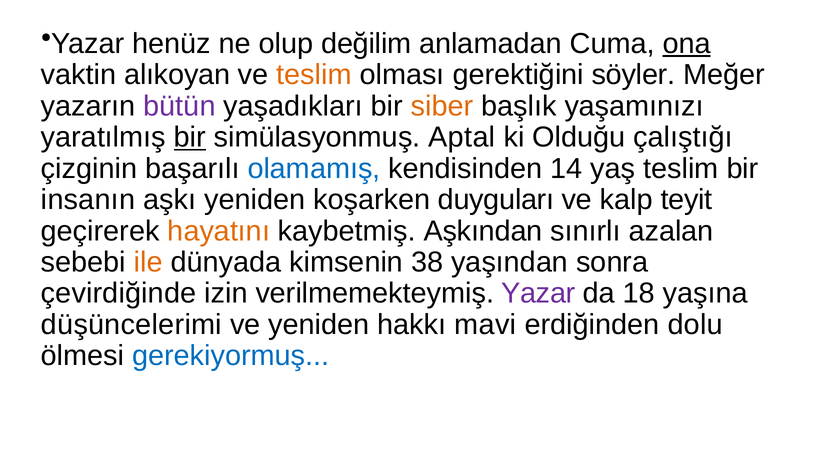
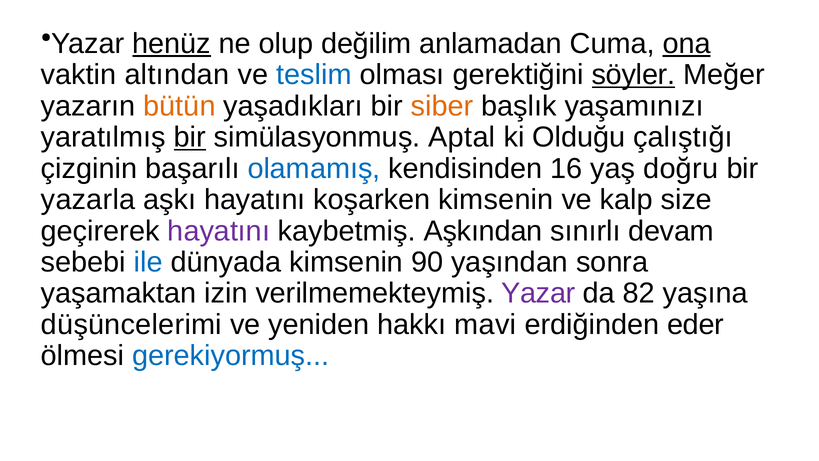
henüz underline: none -> present
alıkoyan: alıkoyan -> altından
teslim at (314, 75) colour: orange -> blue
söyler underline: none -> present
bütün colour: purple -> orange
14: 14 -> 16
yaş teslim: teslim -> doğru
insanın: insanın -> yazarla
aşkı yeniden: yeniden -> hayatını
koşarken duyguları: duyguları -> kimsenin
teyit: teyit -> size
hayatını at (219, 231) colour: orange -> purple
azalan: azalan -> devam
ile colour: orange -> blue
38: 38 -> 90
çevirdiğinde: çevirdiğinde -> yaşamaktan
18: 18 -> 82
dolu: dolu -> eder
